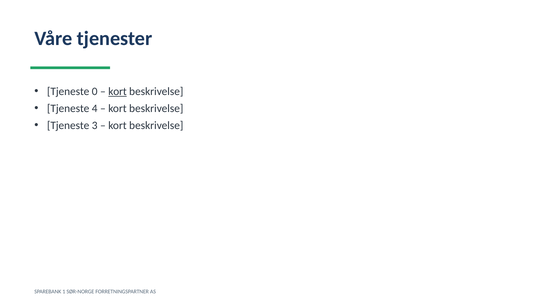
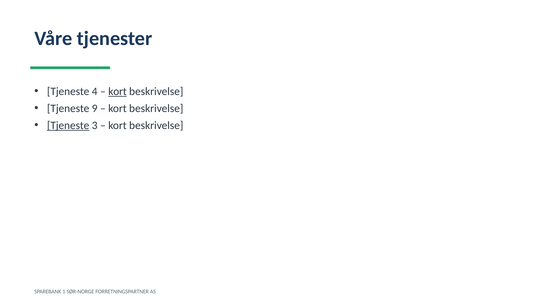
0: 0 -> 4
4: 4 -> 9
Tjeneste at (68, 125) underline: none -> present
